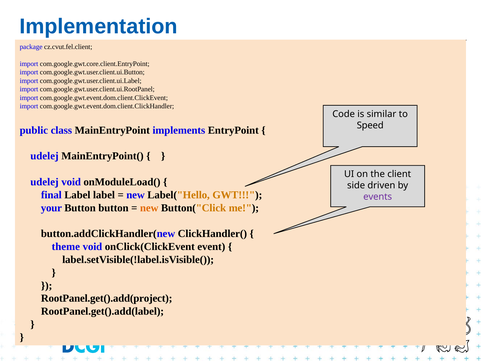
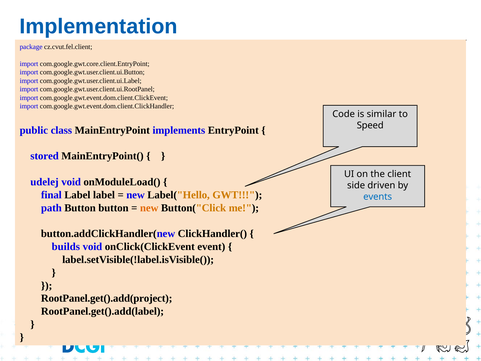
udelej at (45, 156): udelej -> stored
events colour: purple -> blue
your: your -> path
theme: theme -> builds
